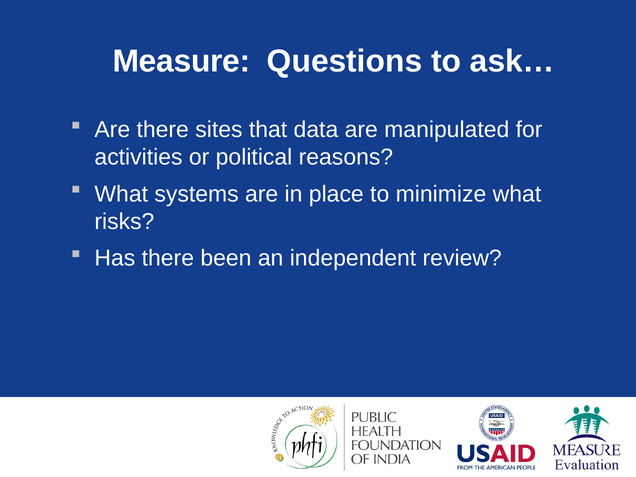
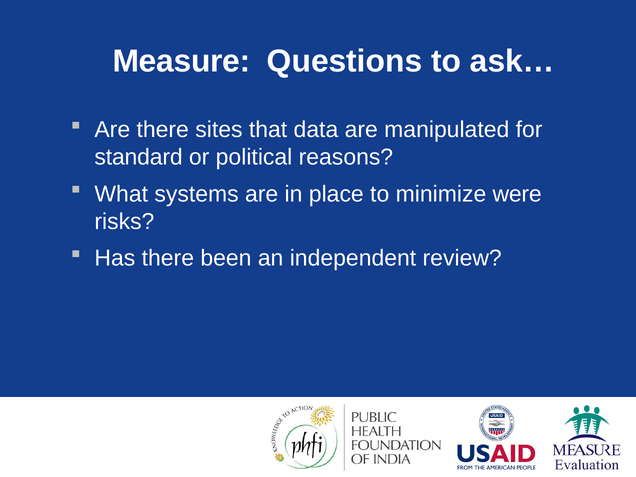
activities: activities -> standard
minimize what: what -> were
